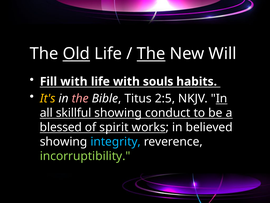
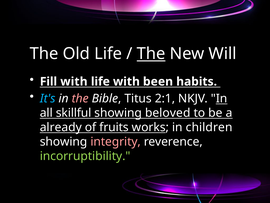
Old underline: present -> none
souls: souls -> been
It's colour: yellow -> light blue
2:5: 2:5 -> 2:1
conduct: conduct -> beloved
blessed: blessed -> already
spirit: spirit -> fruits
believed: believed -> children
integrity colour: light blue -> pink
